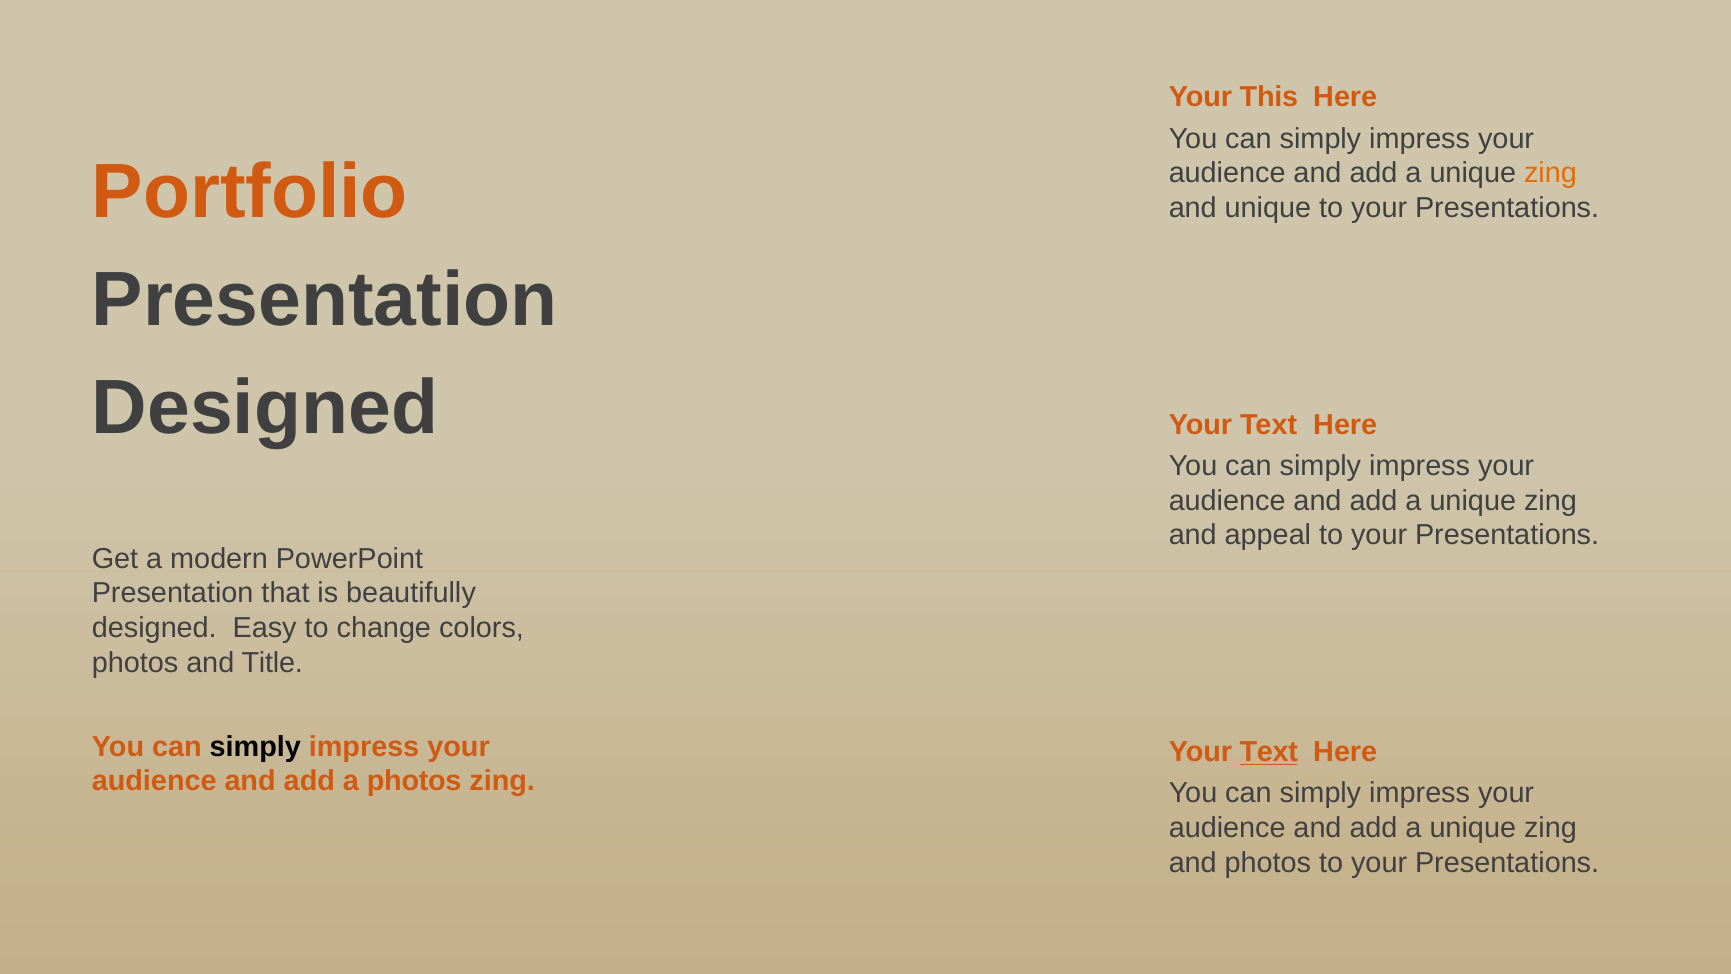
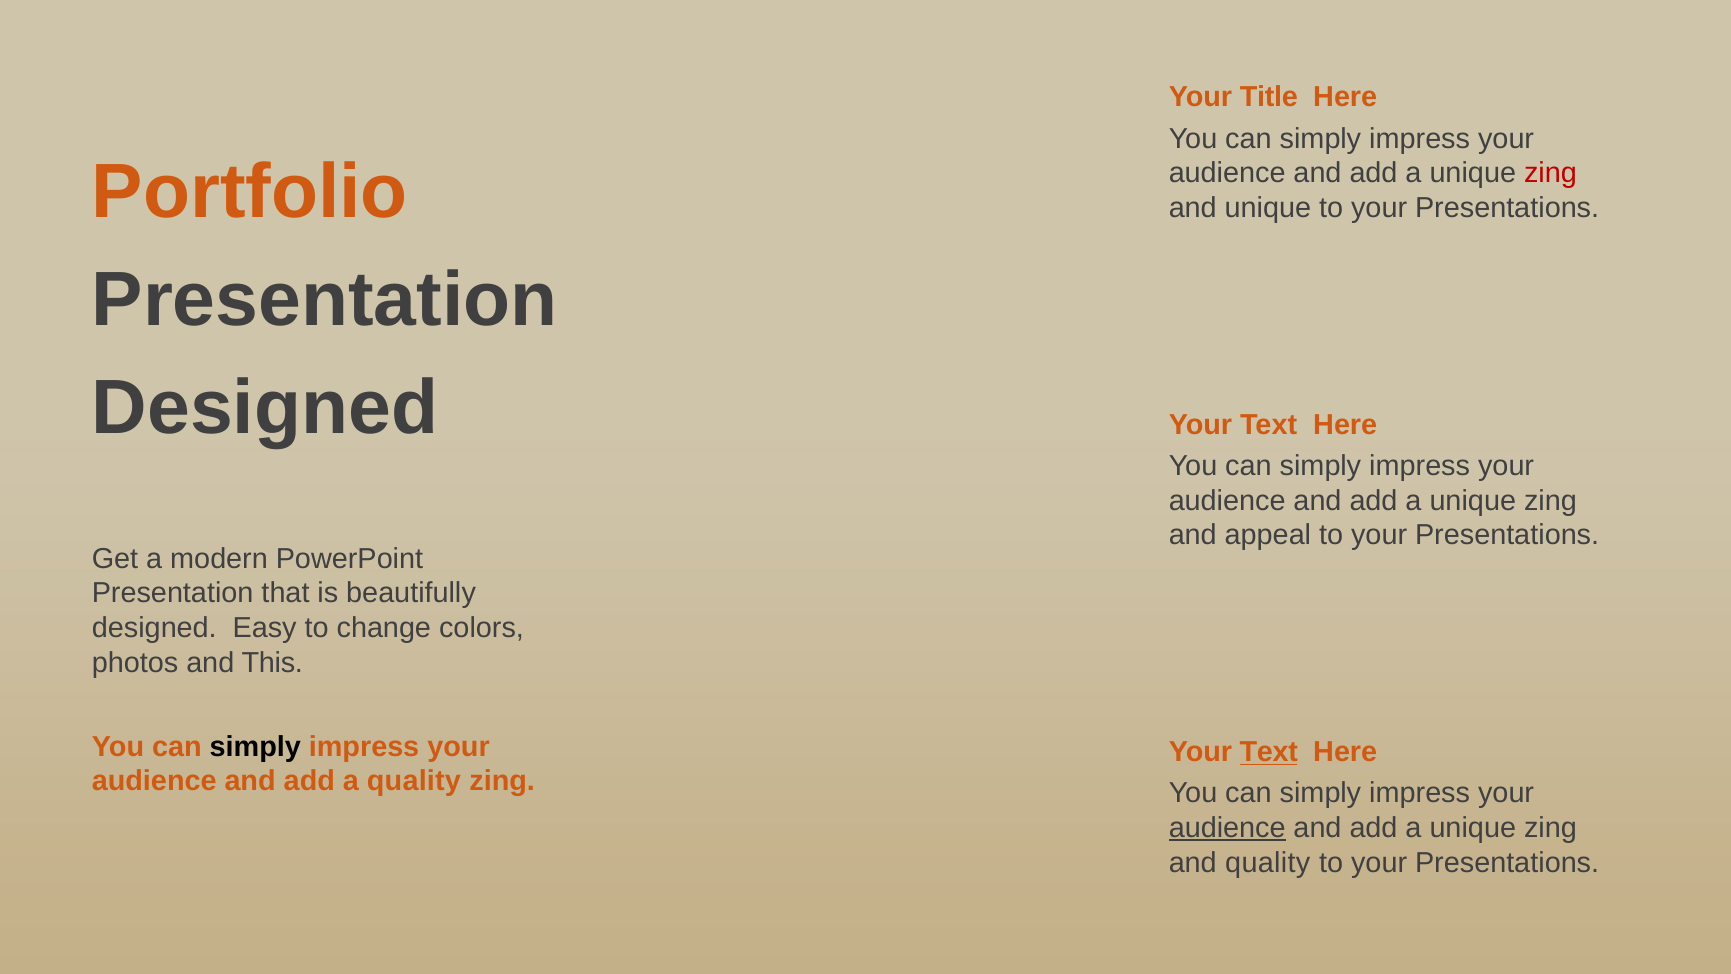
This: This -> Title
zing at (1550, 173) colour: orange -> red
Title: Title -> This
a photos: photos -> quality
audience at (1227, 828) underline: none -> present
and photos: photos -> quality
